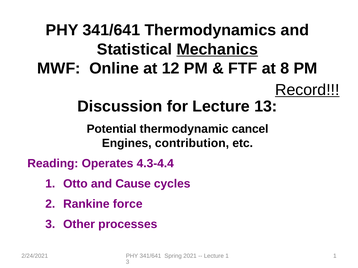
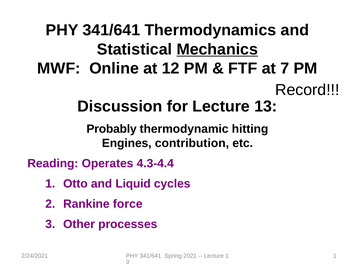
8: 8 -> 7
Record underline: present -> none
Potential: Potential -> Probably
cancel: cancel -> hitting
Cause: Cause -> Liquid
